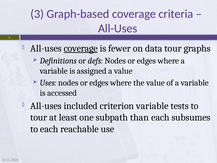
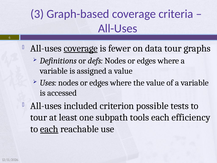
criterion variable: variable -> possible
than: than -> tools
subsumes: subsumes -> efficiency
each at (49, 129) underline: none -> present
